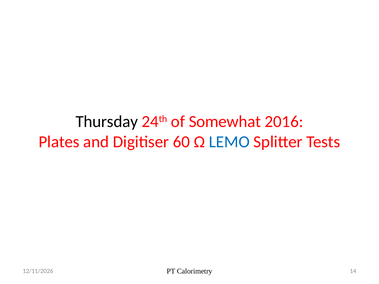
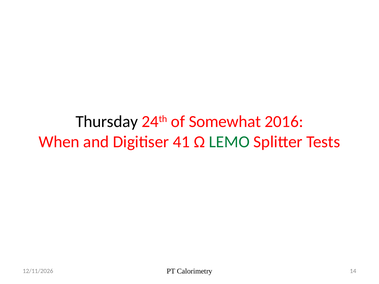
Plates: Plates -> When
60: 60 -> 41
LEMO colour: blue -> green
